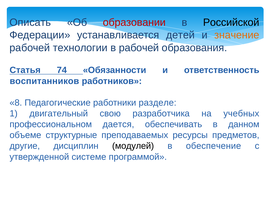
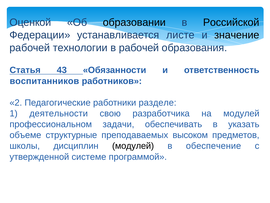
Описать: Описать -> Оценкой
образовании colour: red -> black
детей: детей -> листе
значение colour: orange -> black
74: 74 -> 43
8: 8 -> 2
двигательный: двигательный -> деятельности
на учебных: учебных -> модулей
дается: дается -> задачи
данном: данном -> указать
ресурсы: ресурсы -> высоком
другие: другие -> школы
